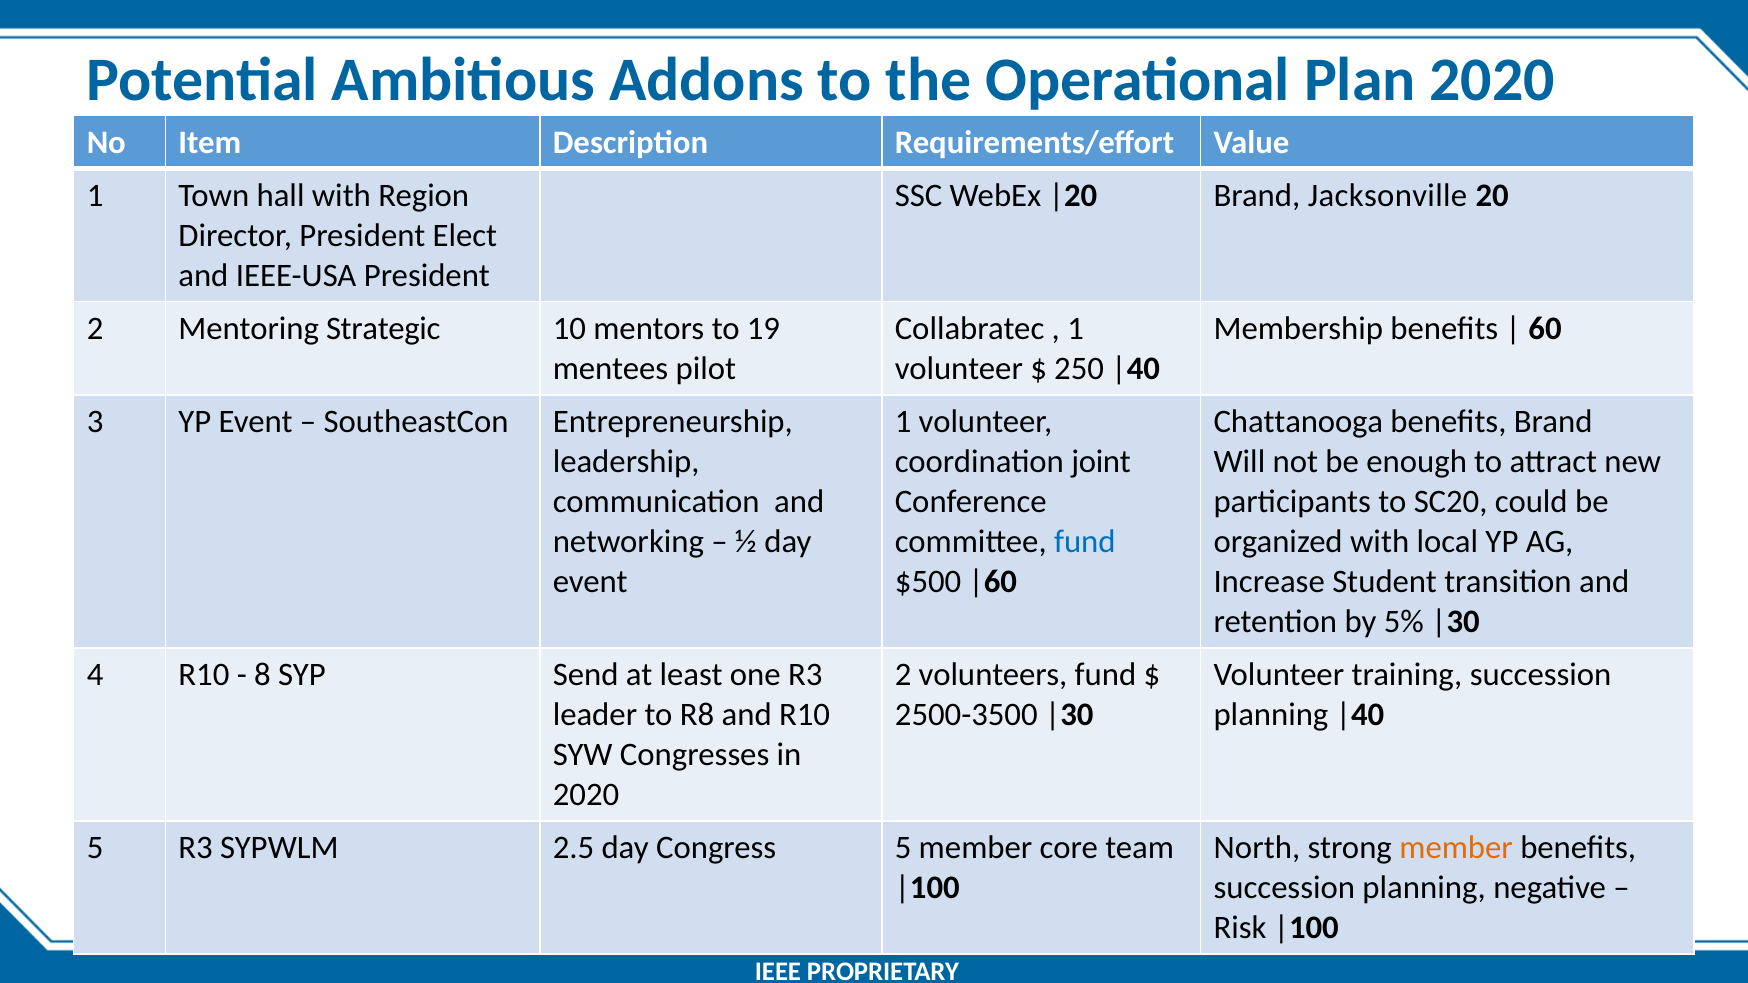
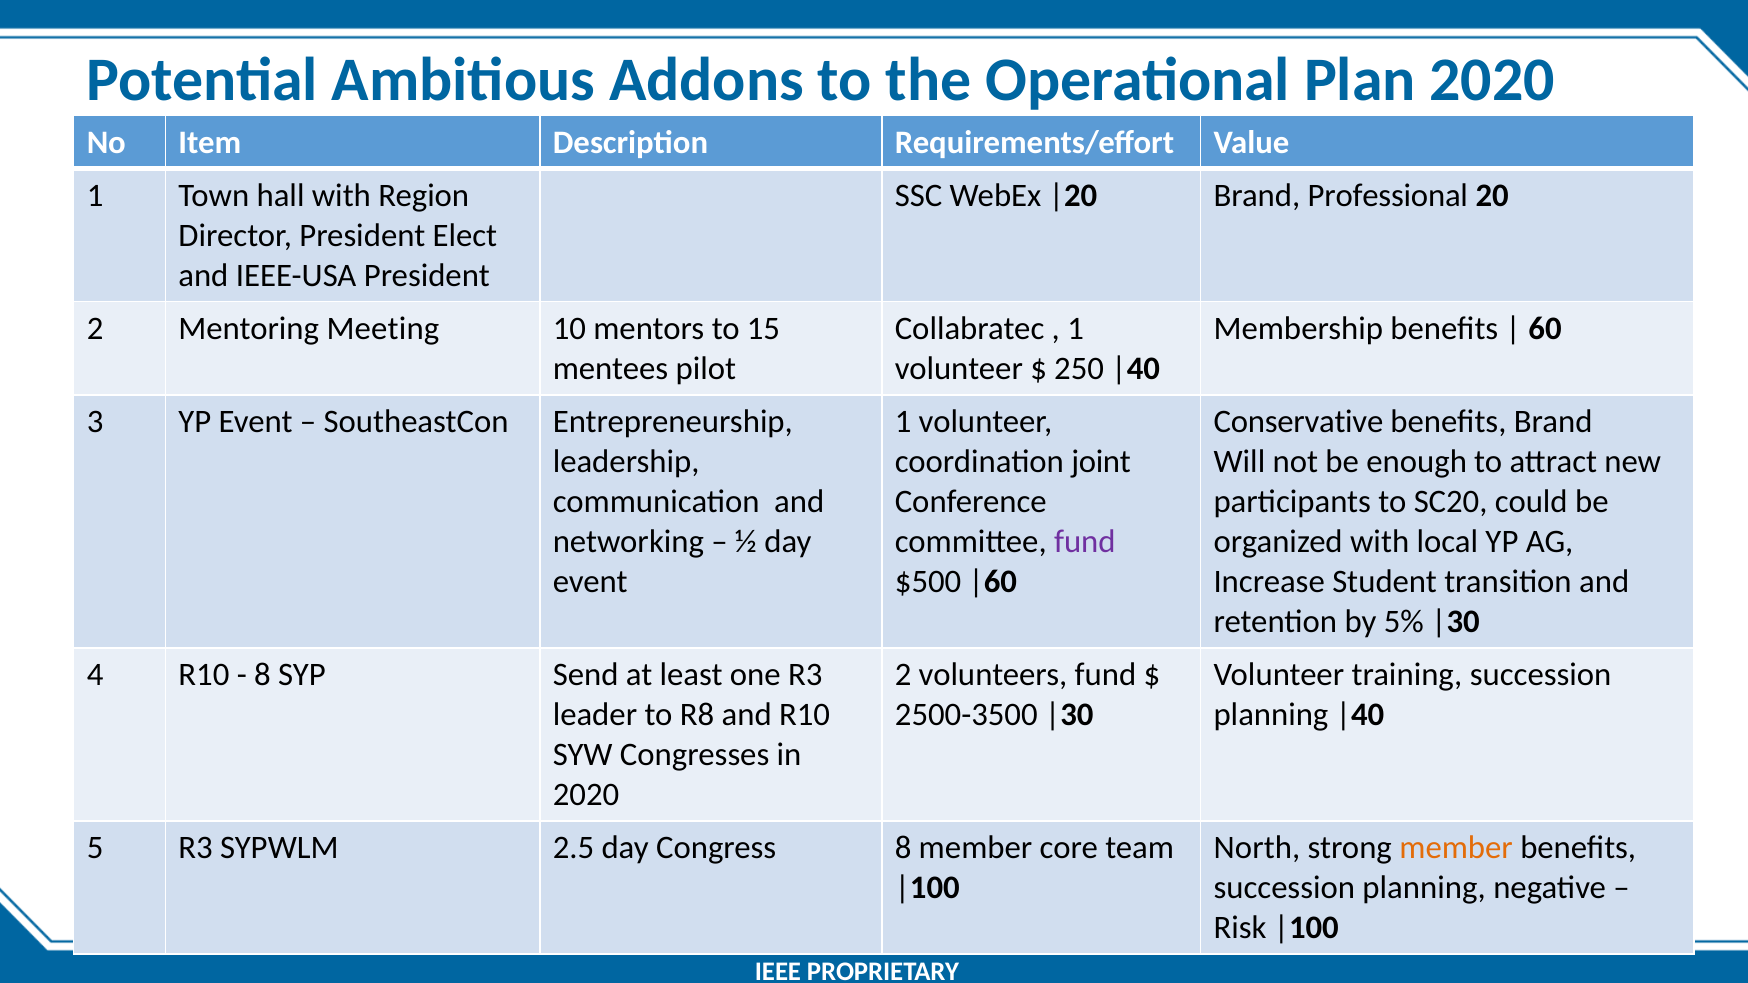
Jacksonville: Jacksonville -> Professional
Strategic: Strategic -> Meeting
19: 19 -> 15
Chattanooga: Chattanooga -> Conservative
fund at (1085, 542) colour: blue -> purple
Congress 5: 5 -> 8
